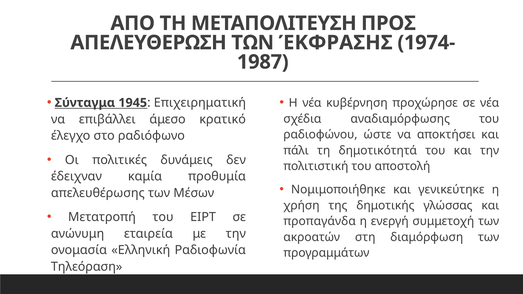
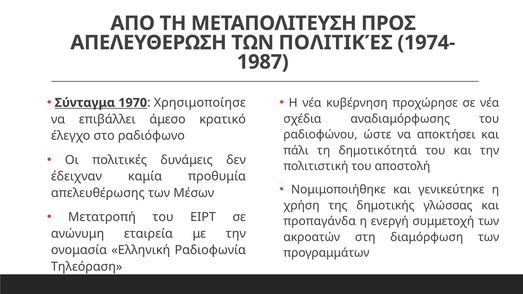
ΤΩΝ ΈΚΦΡΑΣΗΣ: ΈΚΦΡΑΣΗΣ -> ΠΟΛΙΤΙΚΈΣ
1945: 1945 -> 1970
Επιχειρηματική: Επιχειρηματική -> Χρησιμοποίησε
